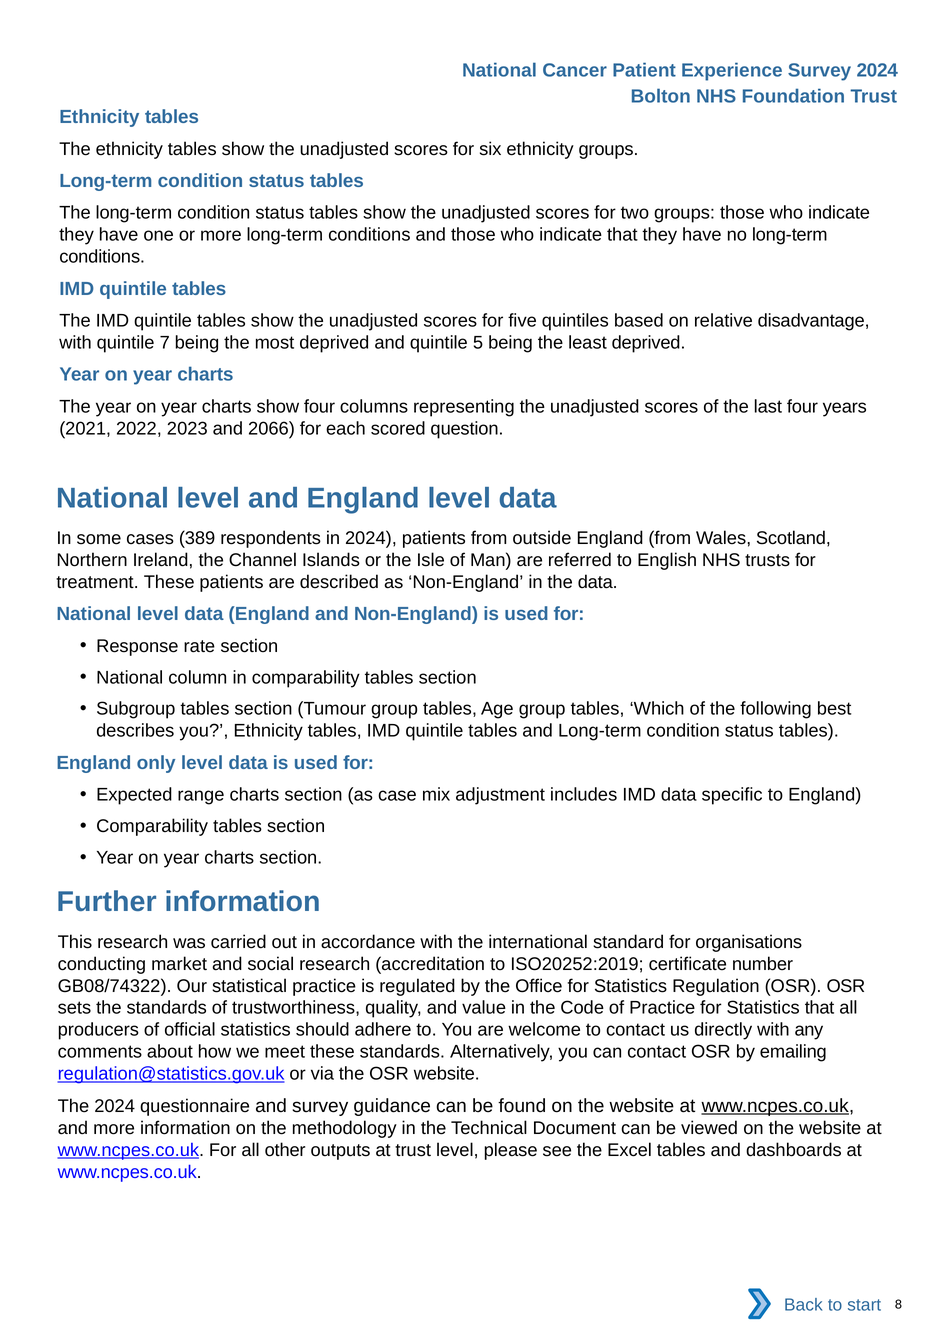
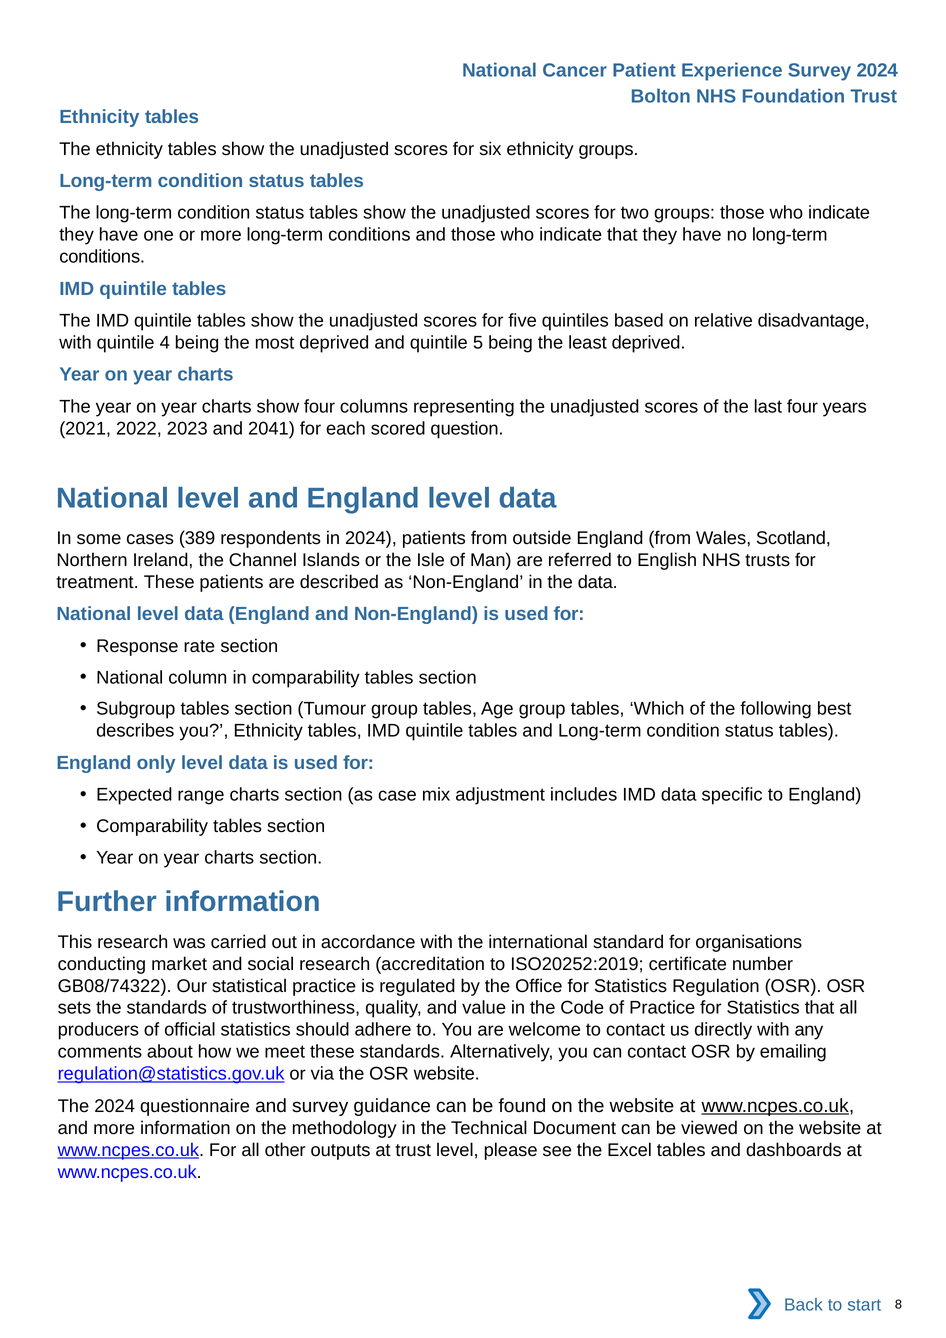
7: 7 -> 4
2066: 2066 -> 2041
